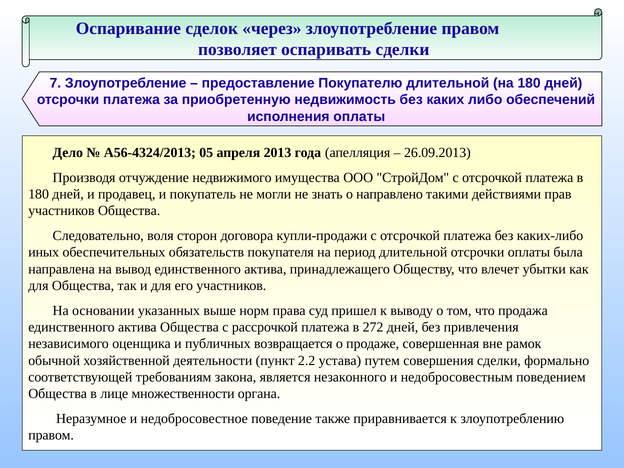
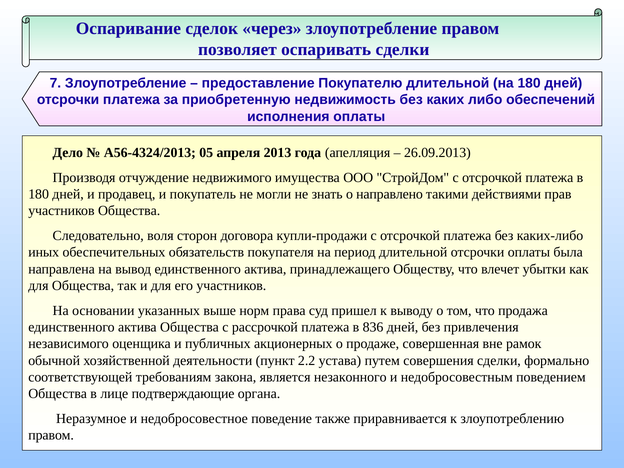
272: 272 -> 836
возвращается: возвращается -> акционерных
множественности: множественности -> подтверждающие
